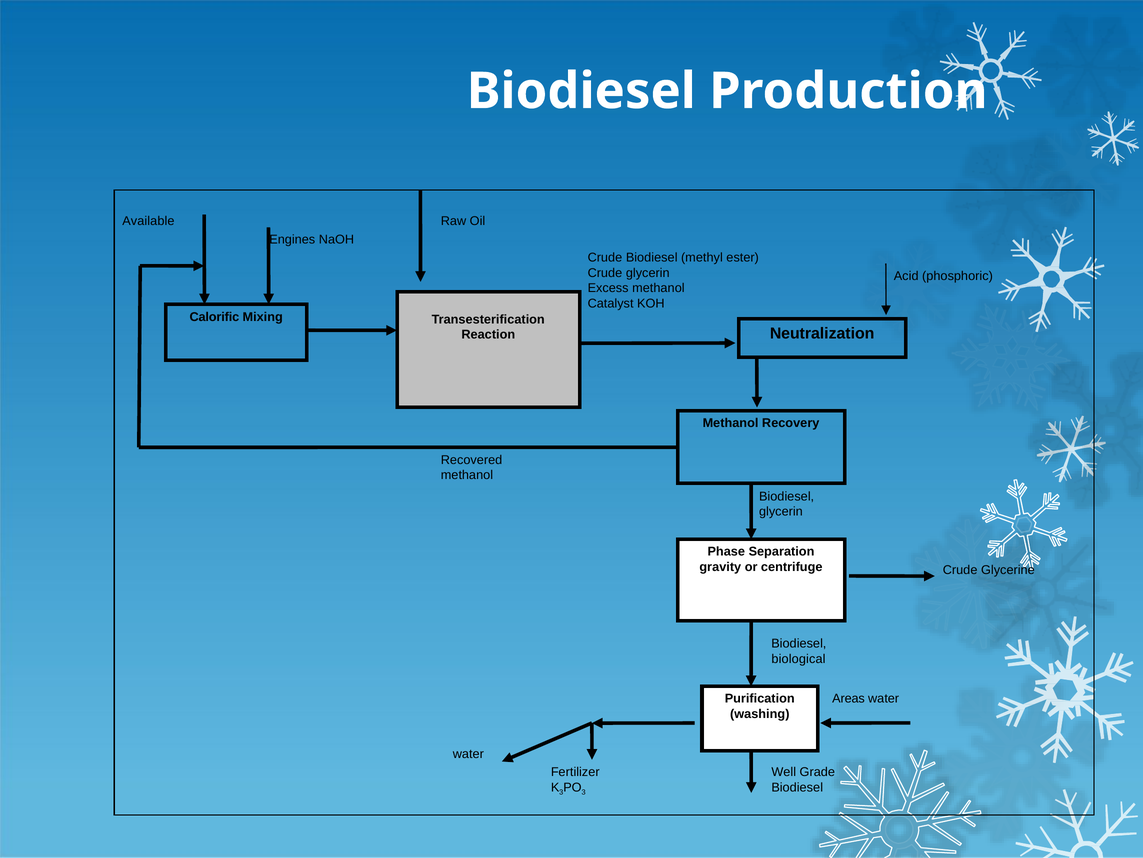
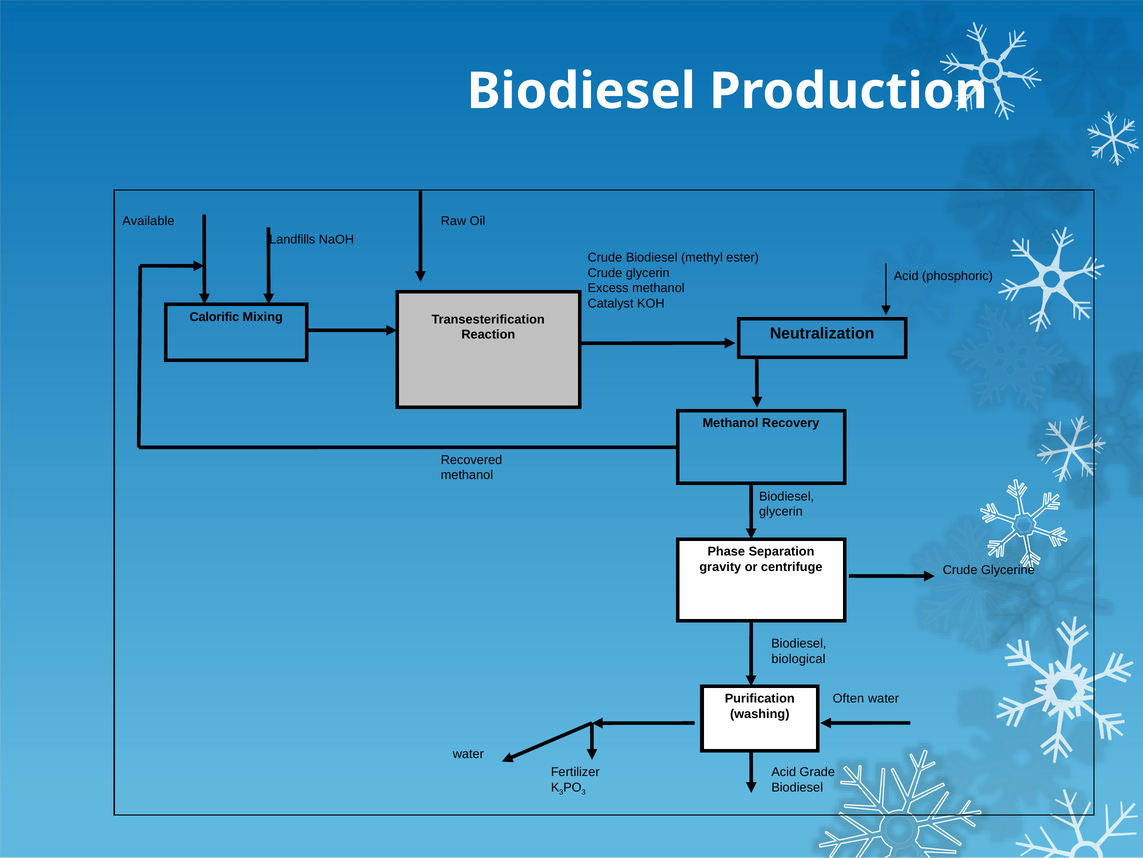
Engines: Engines -> Landfills
Areas: Areas -> Often
Well at (784, 772): Well -> Acid
